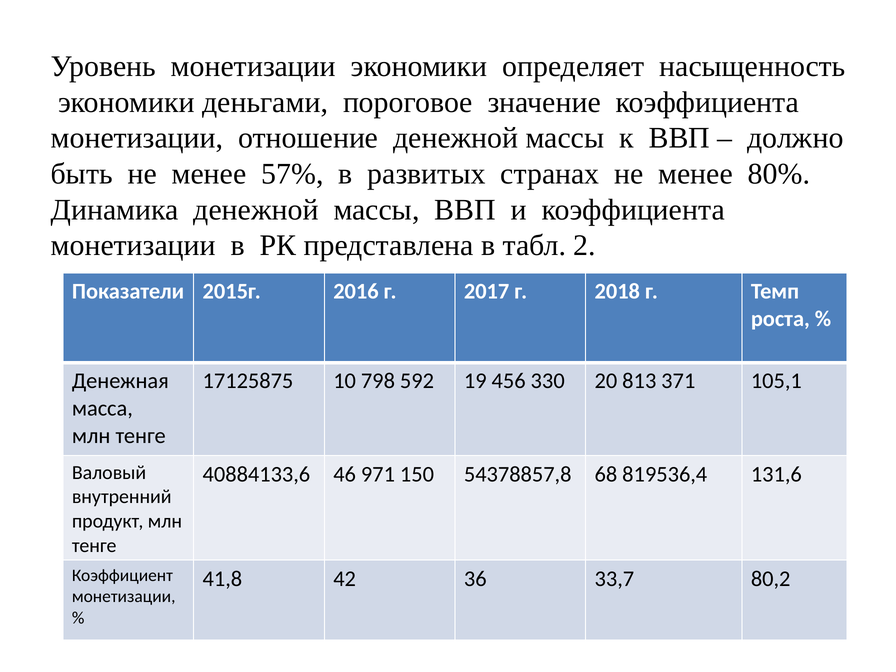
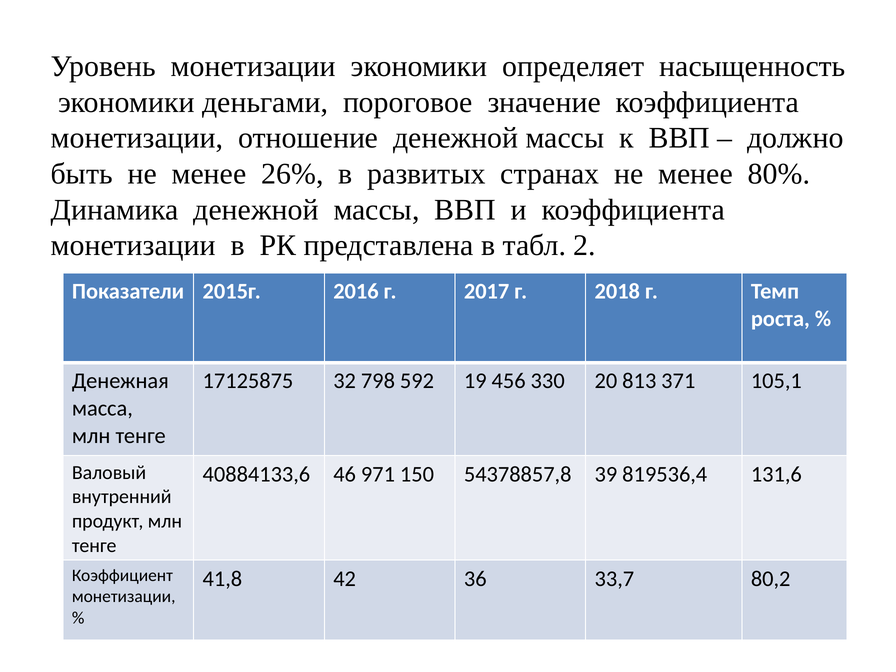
57%: 57% -> 26%
10: 10 -> 32
68: 68 -> 39
